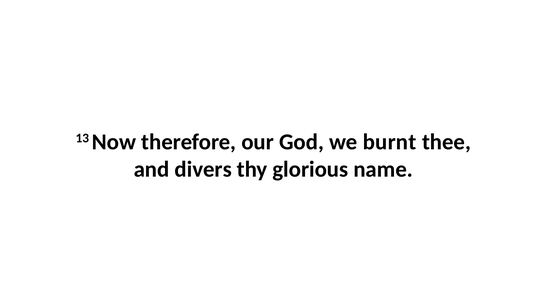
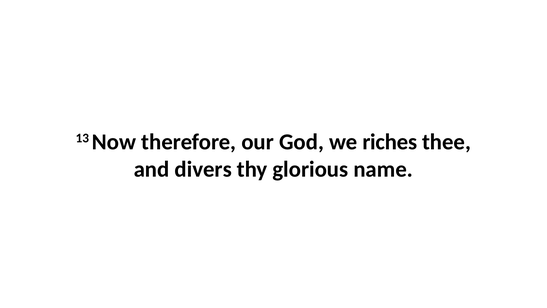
burnt: burnt -> riches
